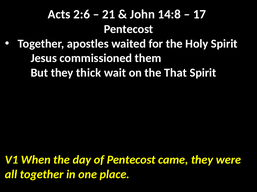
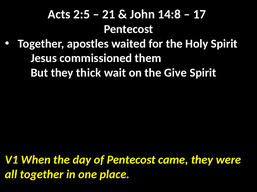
2:6: 2:6 -> 2:5
That: That -> Give
